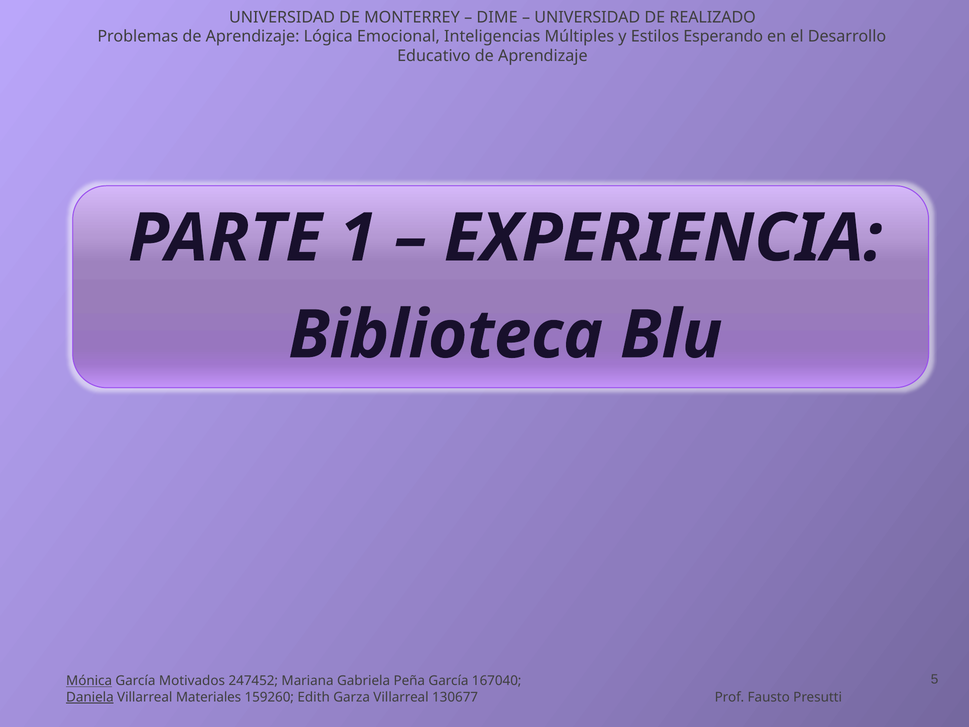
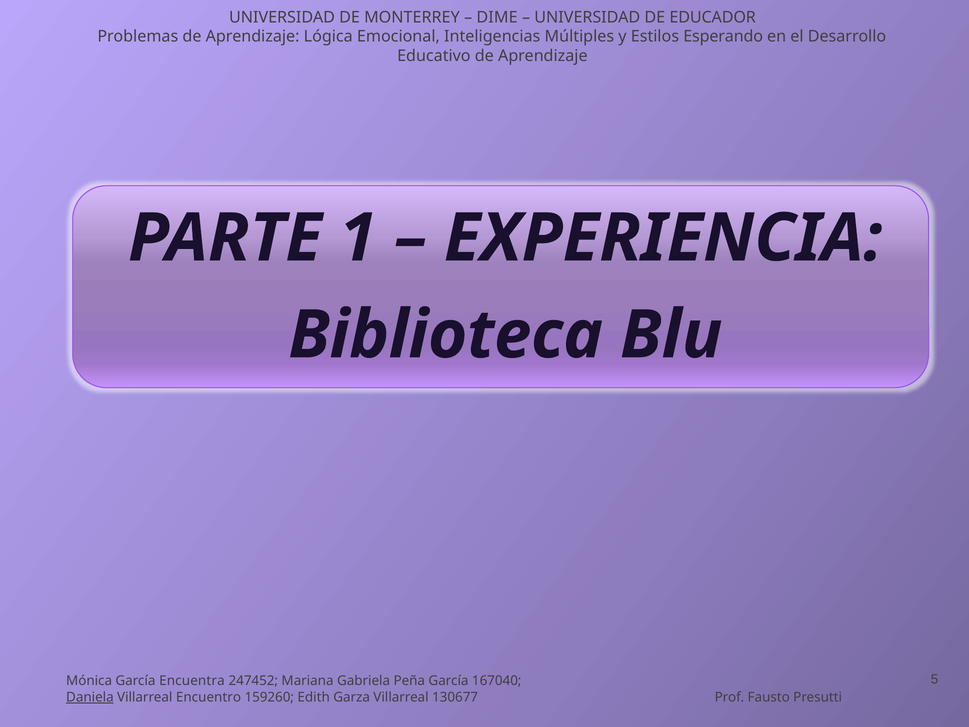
REALIZADO: REALIZADO -> EDUCADOR
Mónica underline: present -> none
Motivados: Motivados -> Encuentra
Materiales: Materiales -> Encuentro
